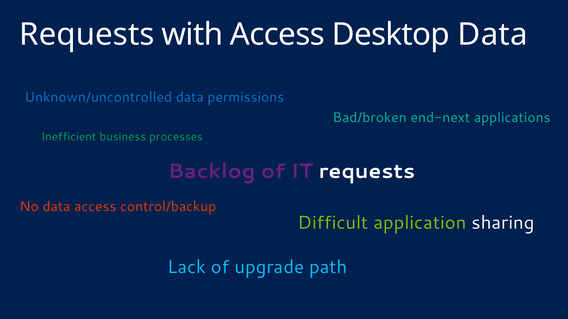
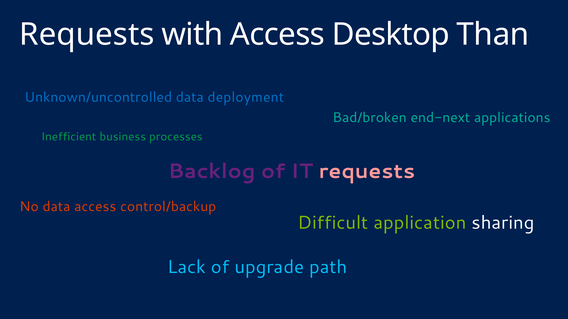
Desktop Data: Data -> Than
permissions: permissions -> deployment
requests at (367, 172) colour: white -> pink
